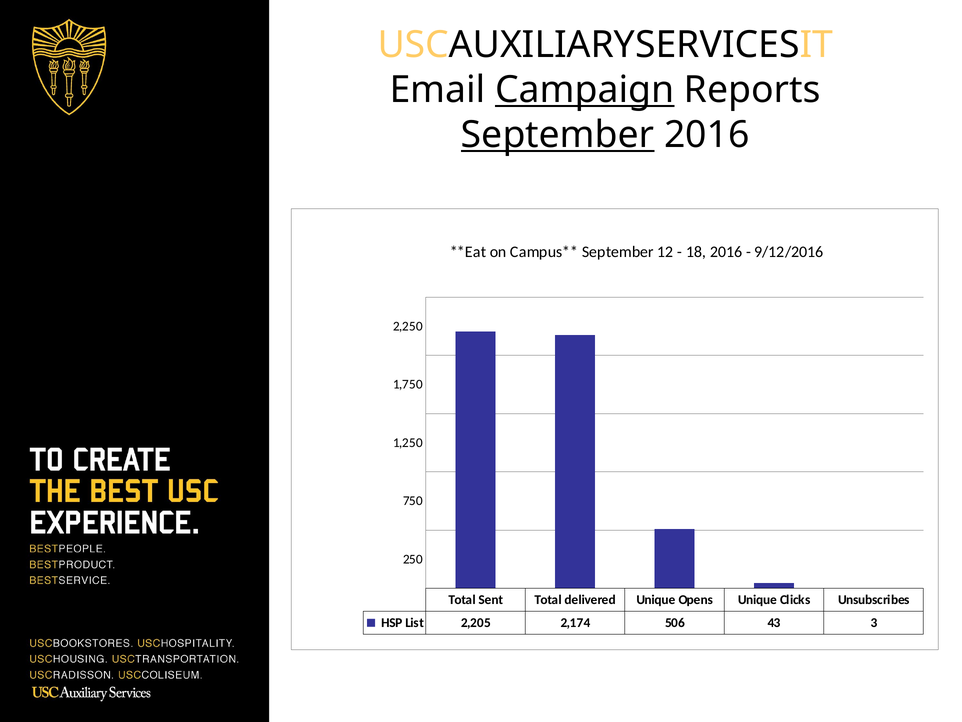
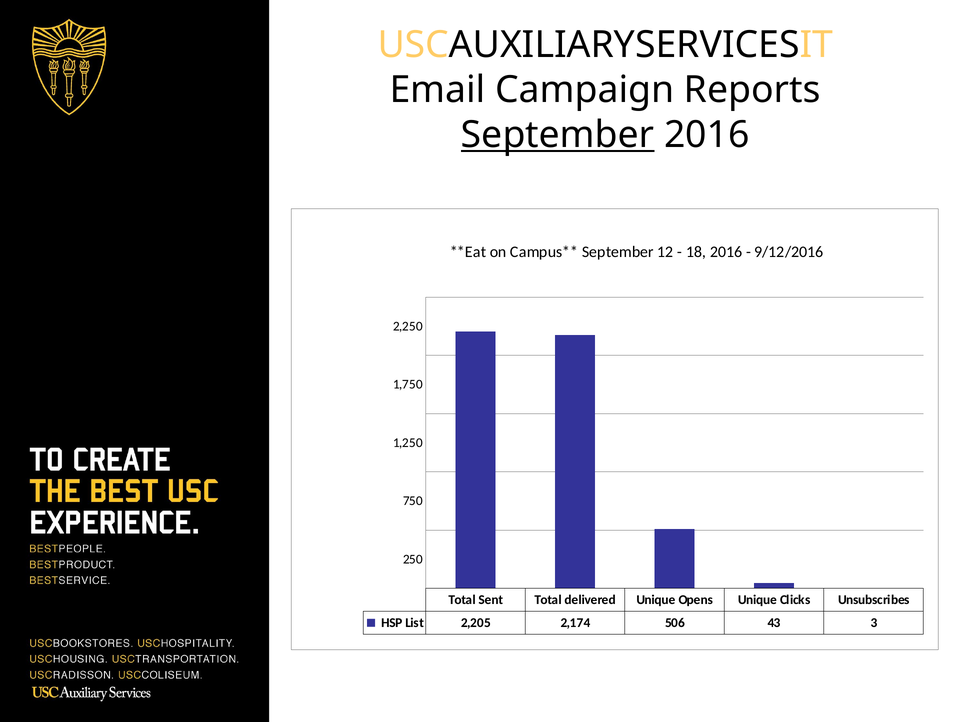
Campaign underline: present -> none
